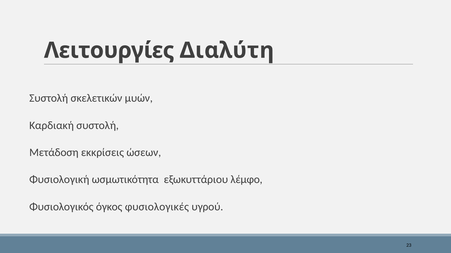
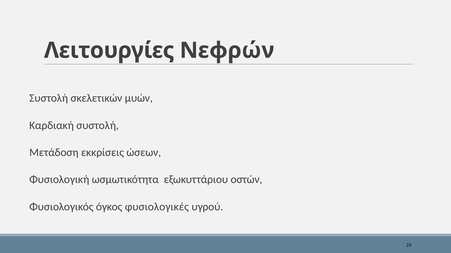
Διαλύτη: Διαλύτη -> Νεφρών
λέμφο: λέμφο -> οστών
